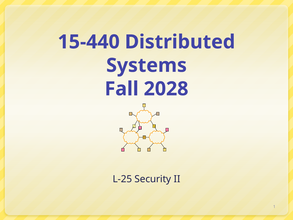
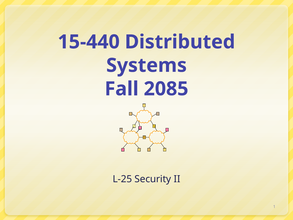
2028: 2028 -> 2085
